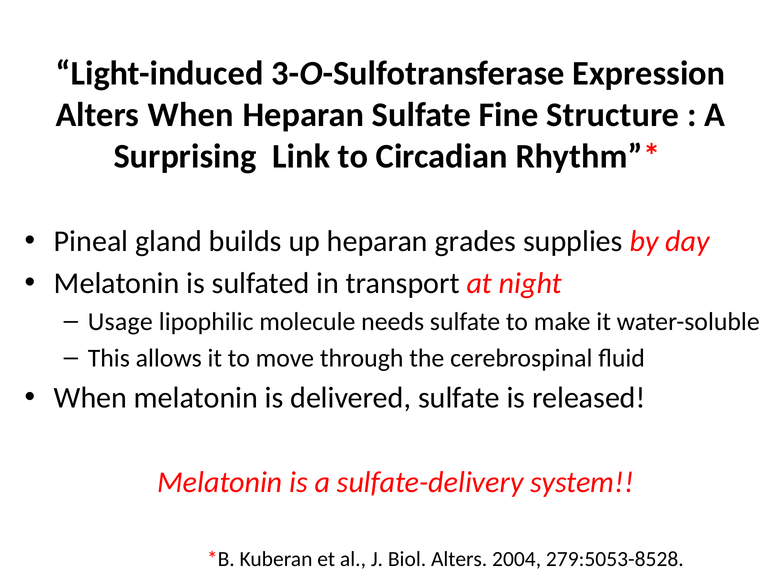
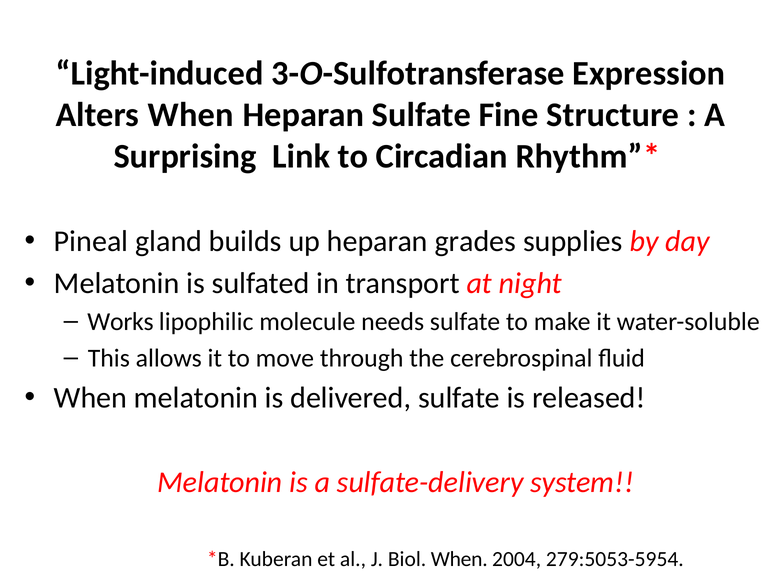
Usage: Usage -> Works
Biol Alters: Alters -> When
279:5053-8528: 279:5053-8528 -> 279:5053-5954
